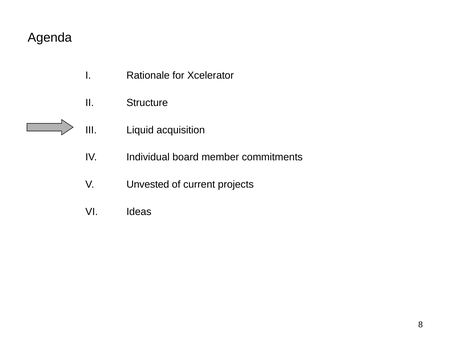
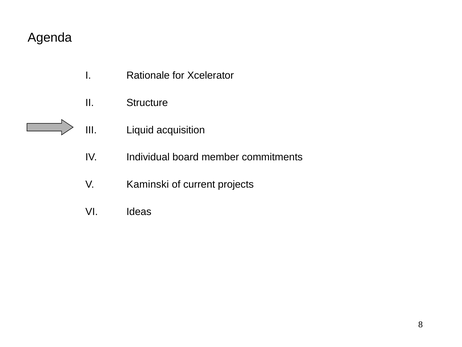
Unvested: Unvested -> Kaminski
